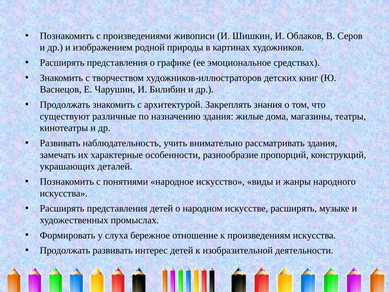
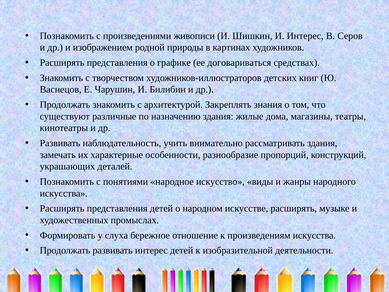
И Облаков: Облаков -> Интерес
эмоциональное: эмоциональное -> договариваться
